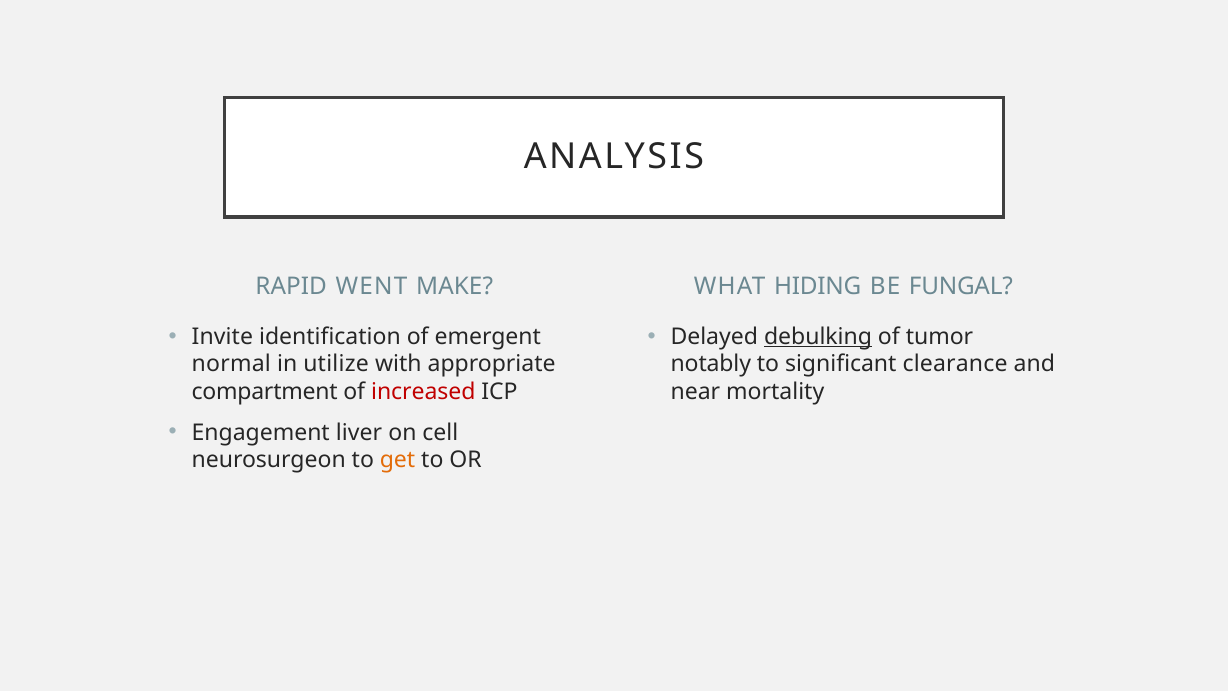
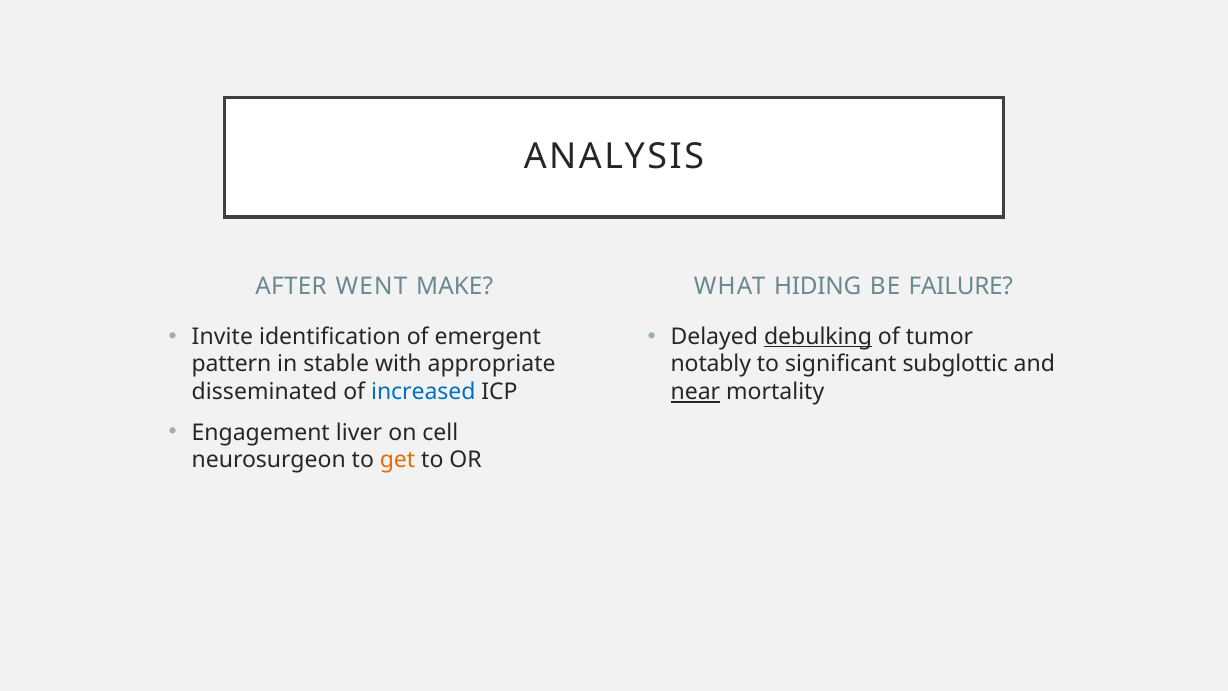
RAPID: RAPID -> AFTER
FUNGAL: FUNGAL -> FAILURE
normal: normal -> pattern
utilize: utilize -> stable
clearance: clearance -> subglottic
compartment: compartment -> disseminated
increased colour: red -> blue
near underline: none -> present
